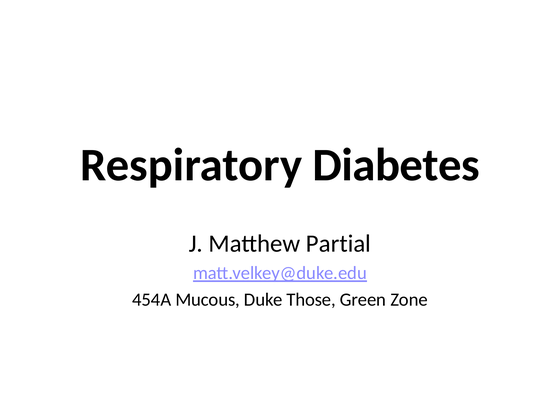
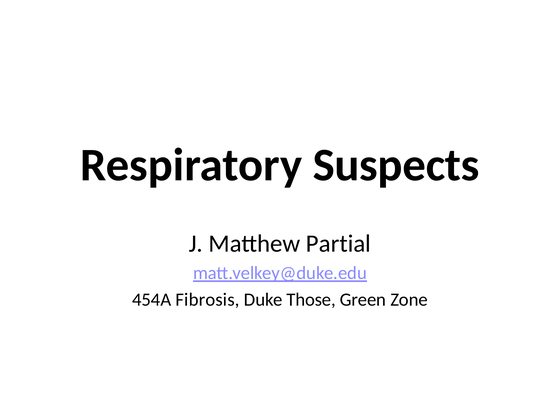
Diabetes: Diabetes -> Suspects
Mucous: Mucous -> Fibrosis
